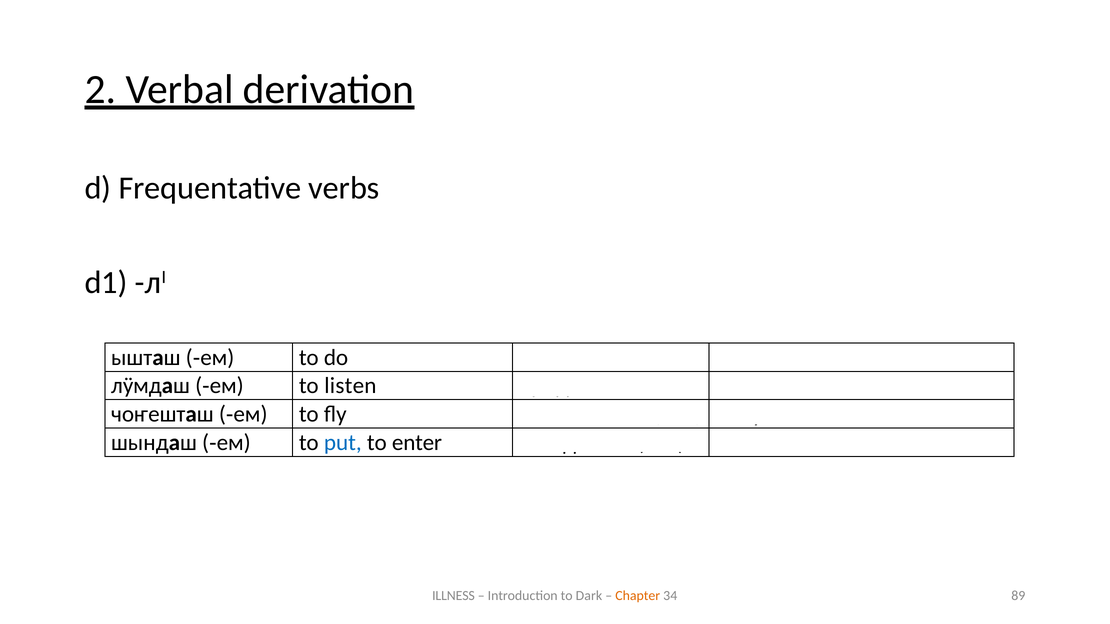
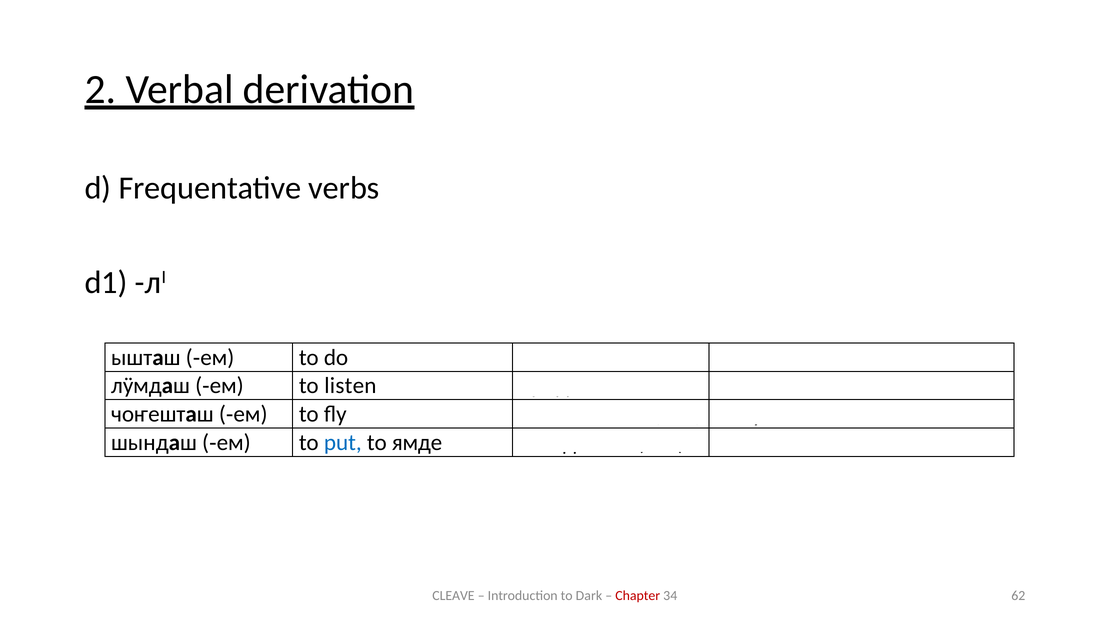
enter: enter -> ямде
ILLNESS: ILLNESS -> CLEAVE
Chapter colour: orange -> red
89: 89 -> 62
